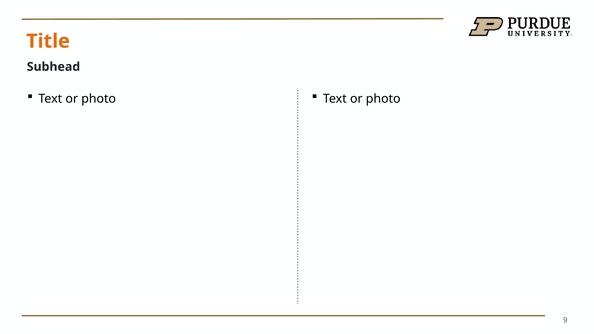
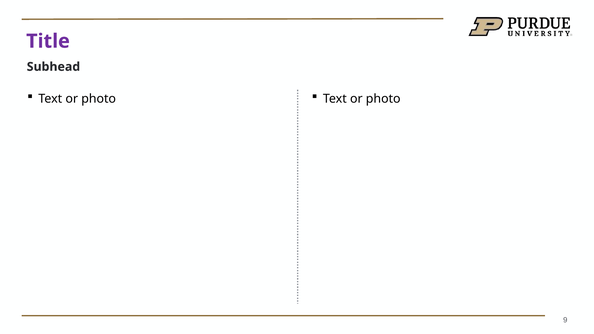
Title colour: orange -> purple
